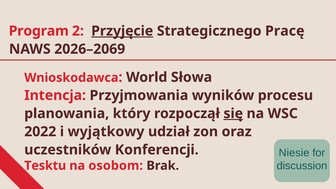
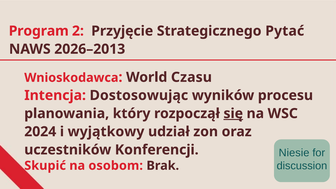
Przyjęcie underline: present -> none
Pracę: Pracę -> Pytać
2026–2069: 2026–2069 -> 2026–2013
Słowa: Słowa -> Czasu
Przyjmowania: Przyjmowania -> Dostosowując
2022: 2022 -> 2024
Tesktu: Tesktu -> Skupić
